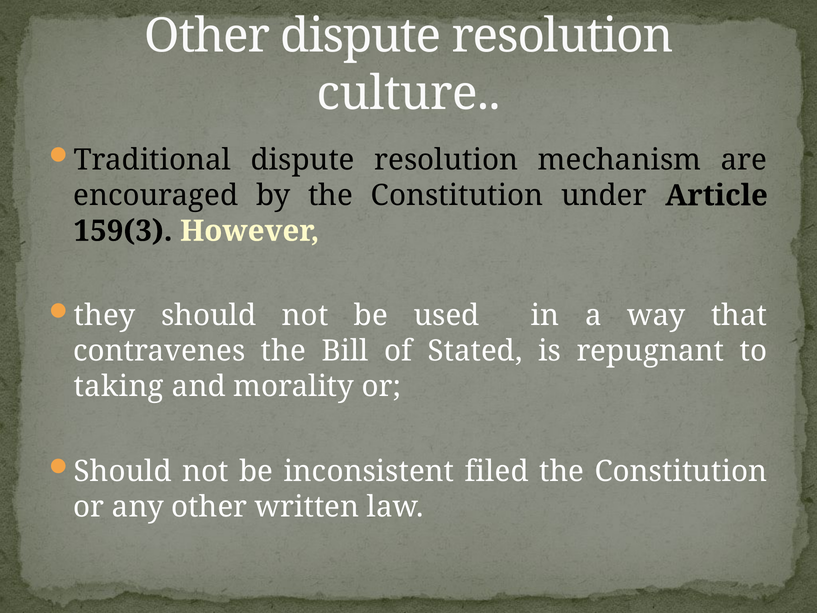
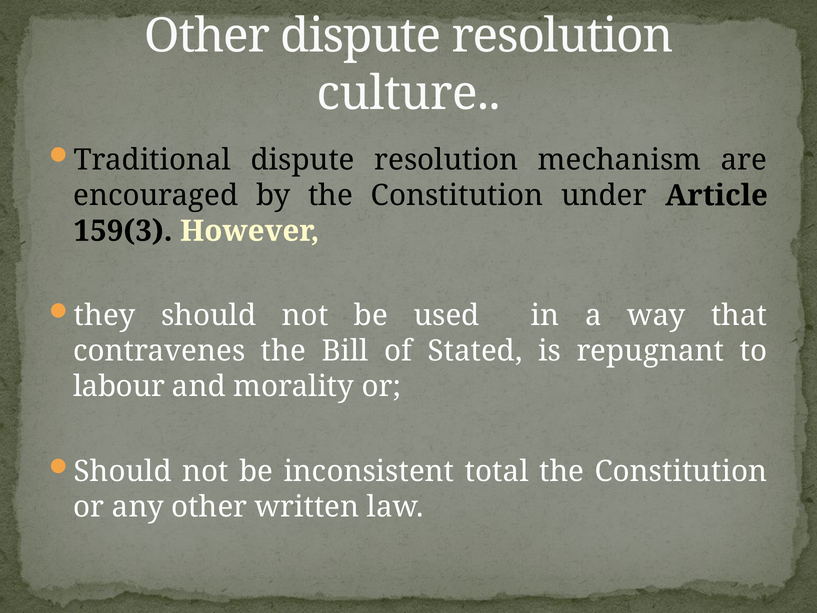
taking: taking -> labour
filed: filed -> total
